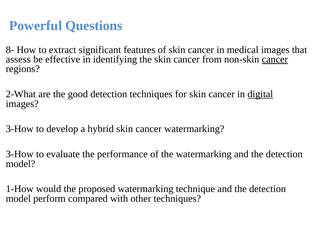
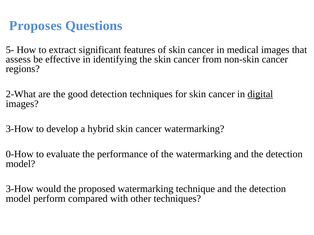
Powerful: Powerful -> Proposes
8-: 8- -> 5-
cancer at (275, 59) underline: present -> none
3-How at (20, 154): 3-How -> 0-How
1-How at (20, 189): 1-How -> 3-How
